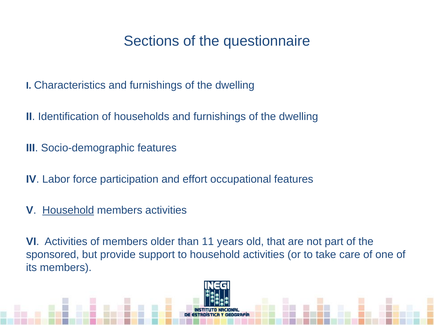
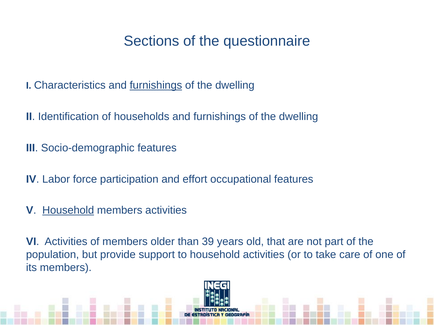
furnishings at (156, 85) underline: none -> present
11: 11 -> 39
sponsored: sponsored -> population
